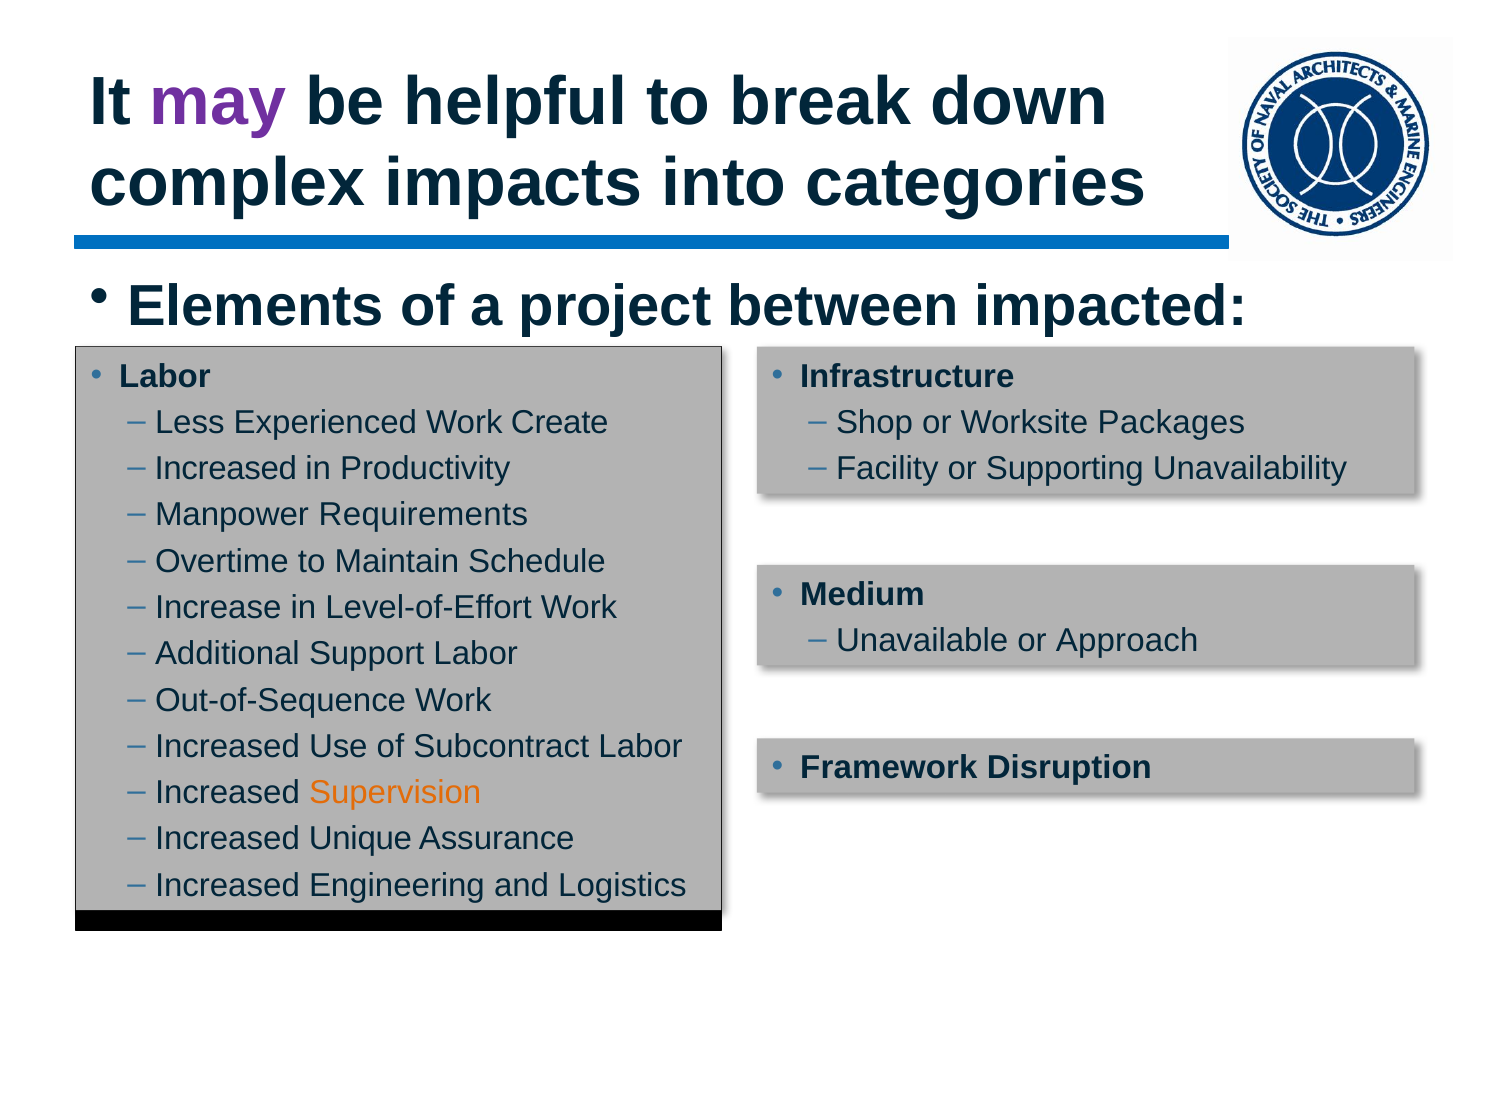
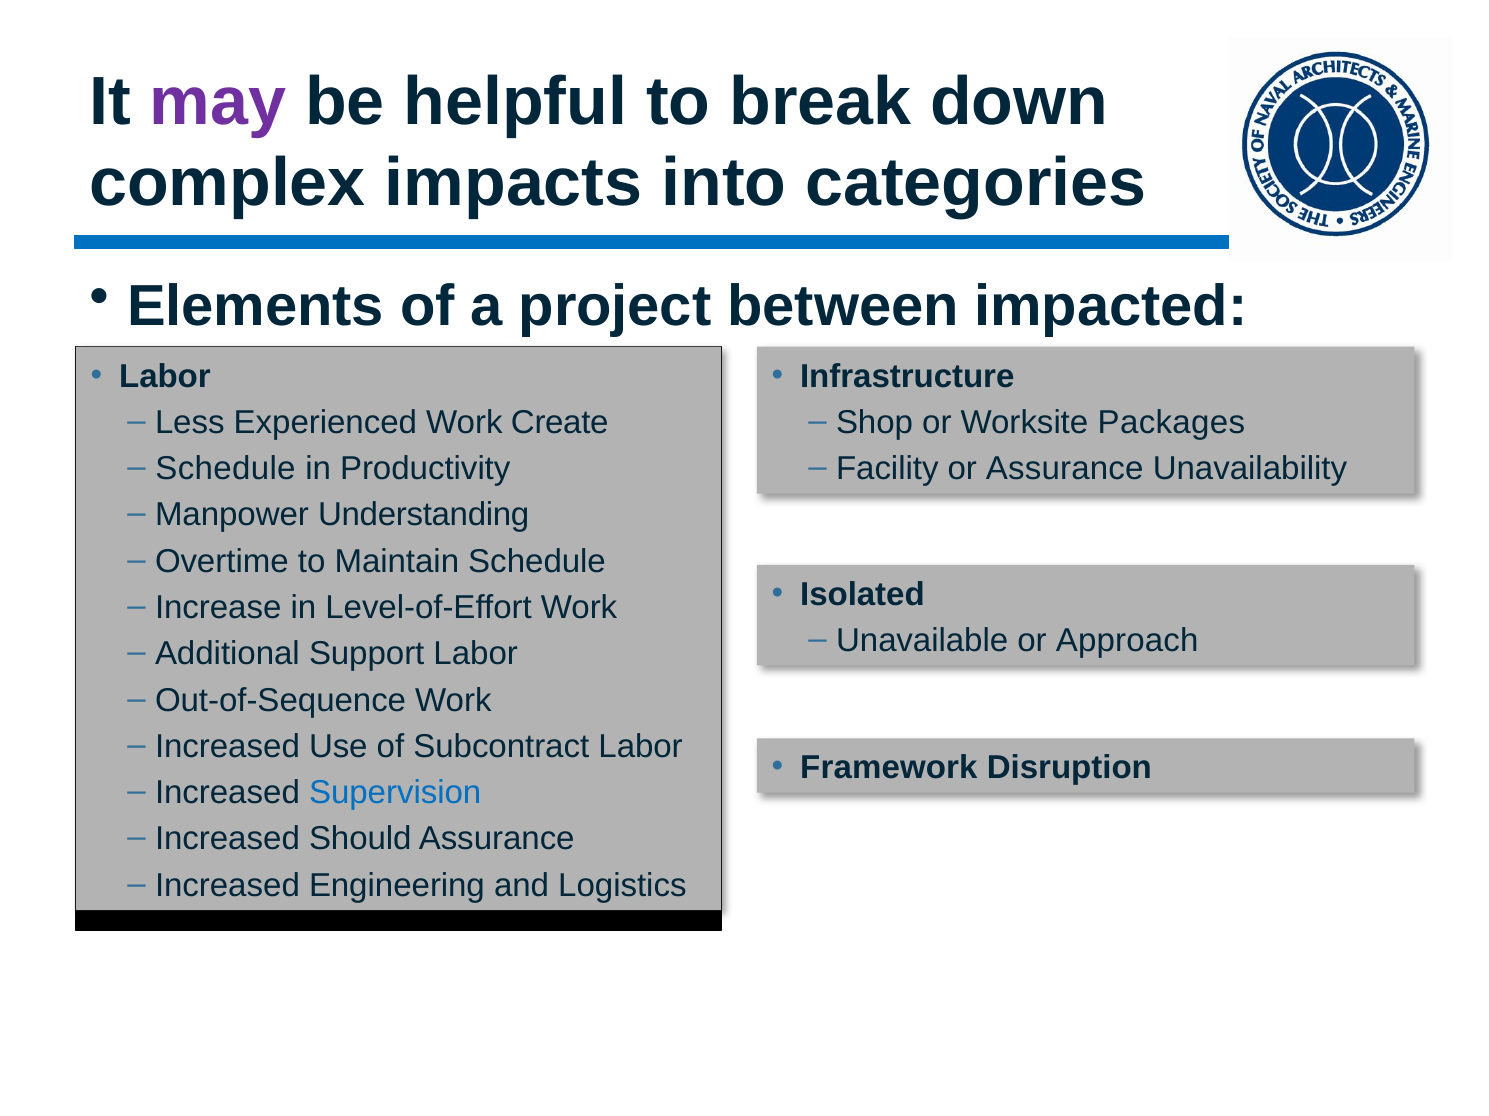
Increased at (226, 469): Increased -> Schedule
or Supporting: Supporting -> Assurance
Requirements: Requirements -> Understanding
Medium: Medium -> Isolated
Supervision colour: orange -> blue
Unique: Unique -> Should
